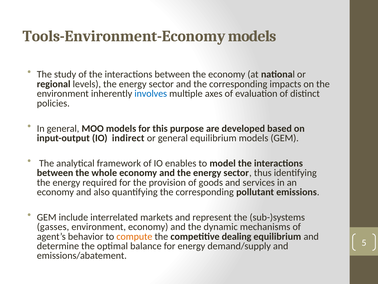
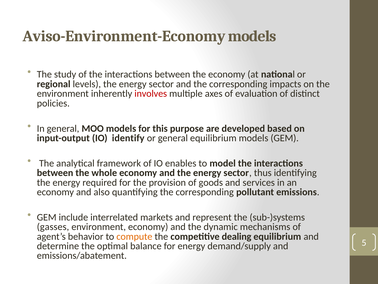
Tools-Environment-Economy: Tools-Environment-Economy -> Aviso-Environment-Economy
involves colour: blue -> red
indirect: indirect -> identify
